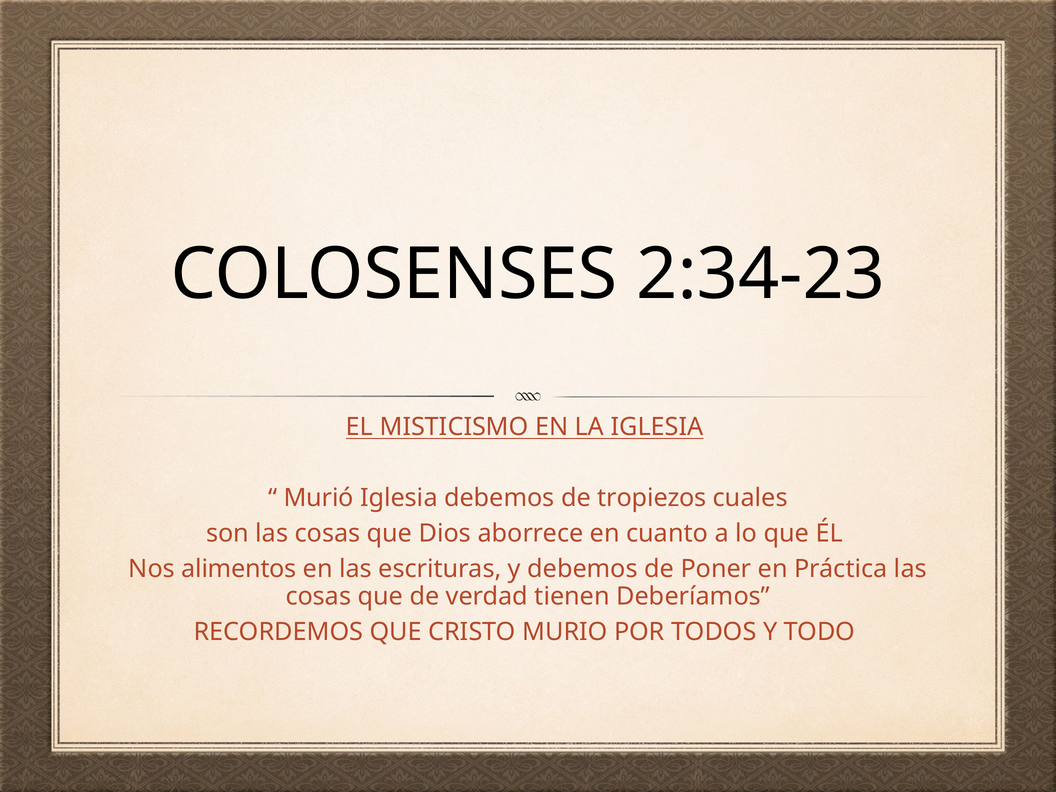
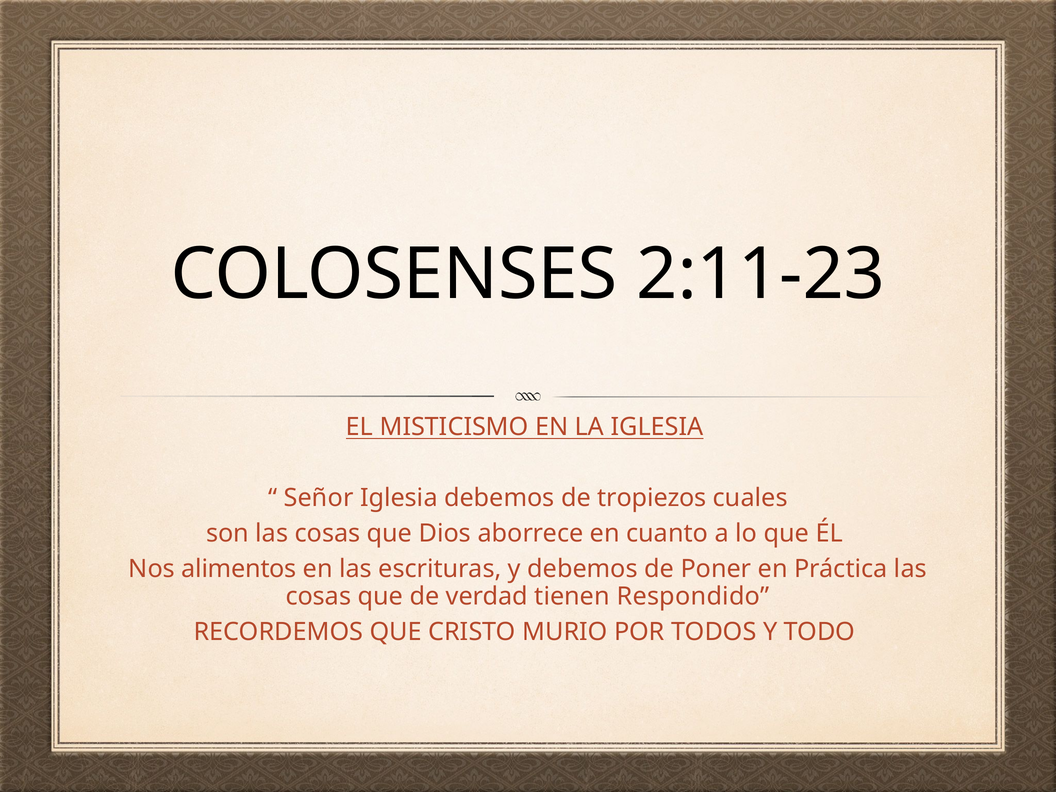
2:34-23: 2:34-23 -> 2:11-23
Murió: Murió -> Señor
Deberíamos: Deberíamos -> Respondido
